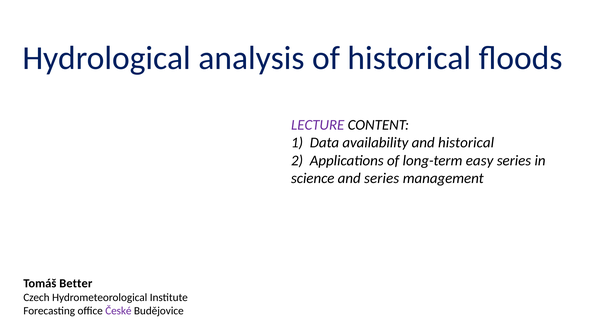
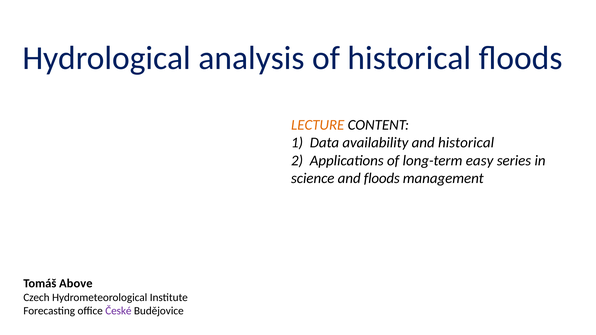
LECTURE colour: purple -> orange
and series: series -> floods
Better: Better -> Above
